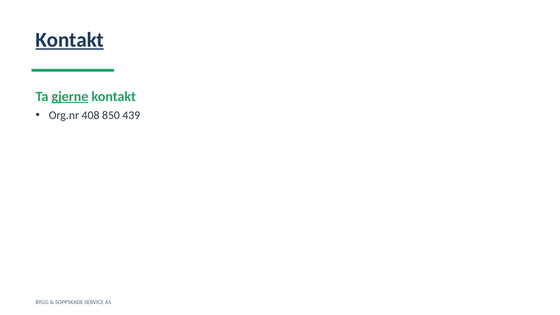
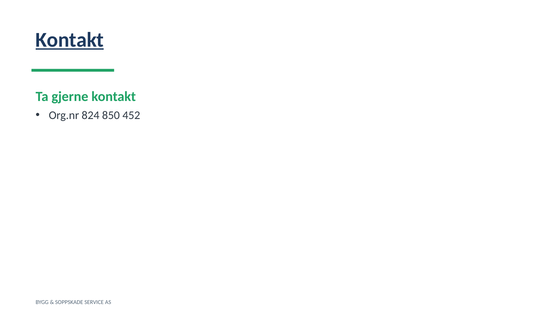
gjerne underline: present -> none
408: 408 -> 824
439: 439 -> 452
